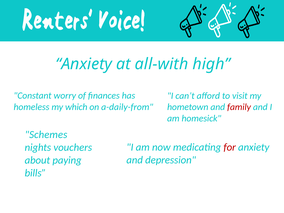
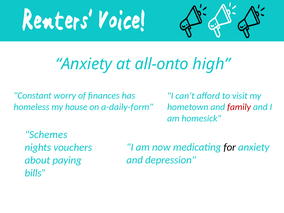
all-with: all-with -> all-onto
which: which -> house
a-daily-from: a-daily-from -> a-daily-form
for colour: red -> black
